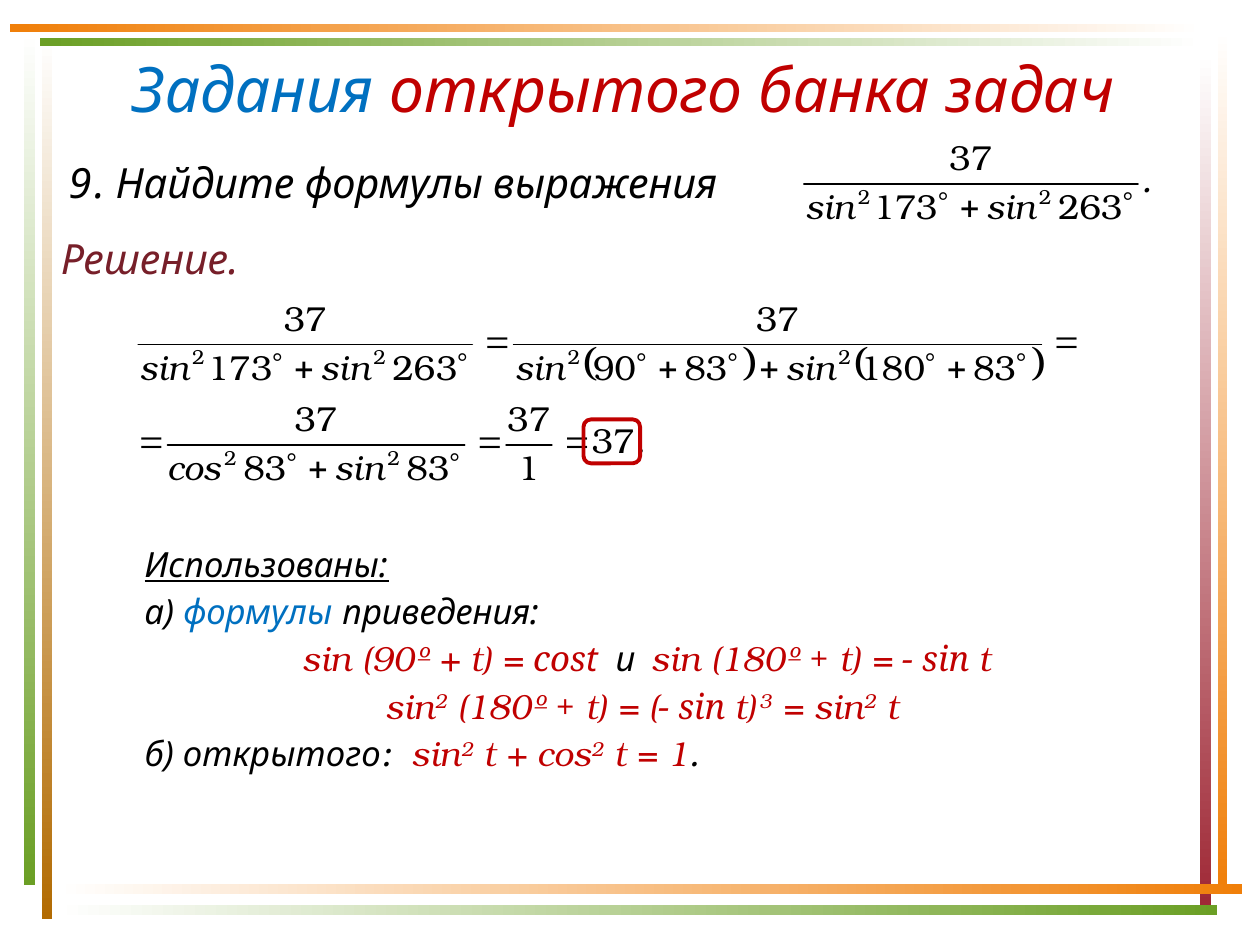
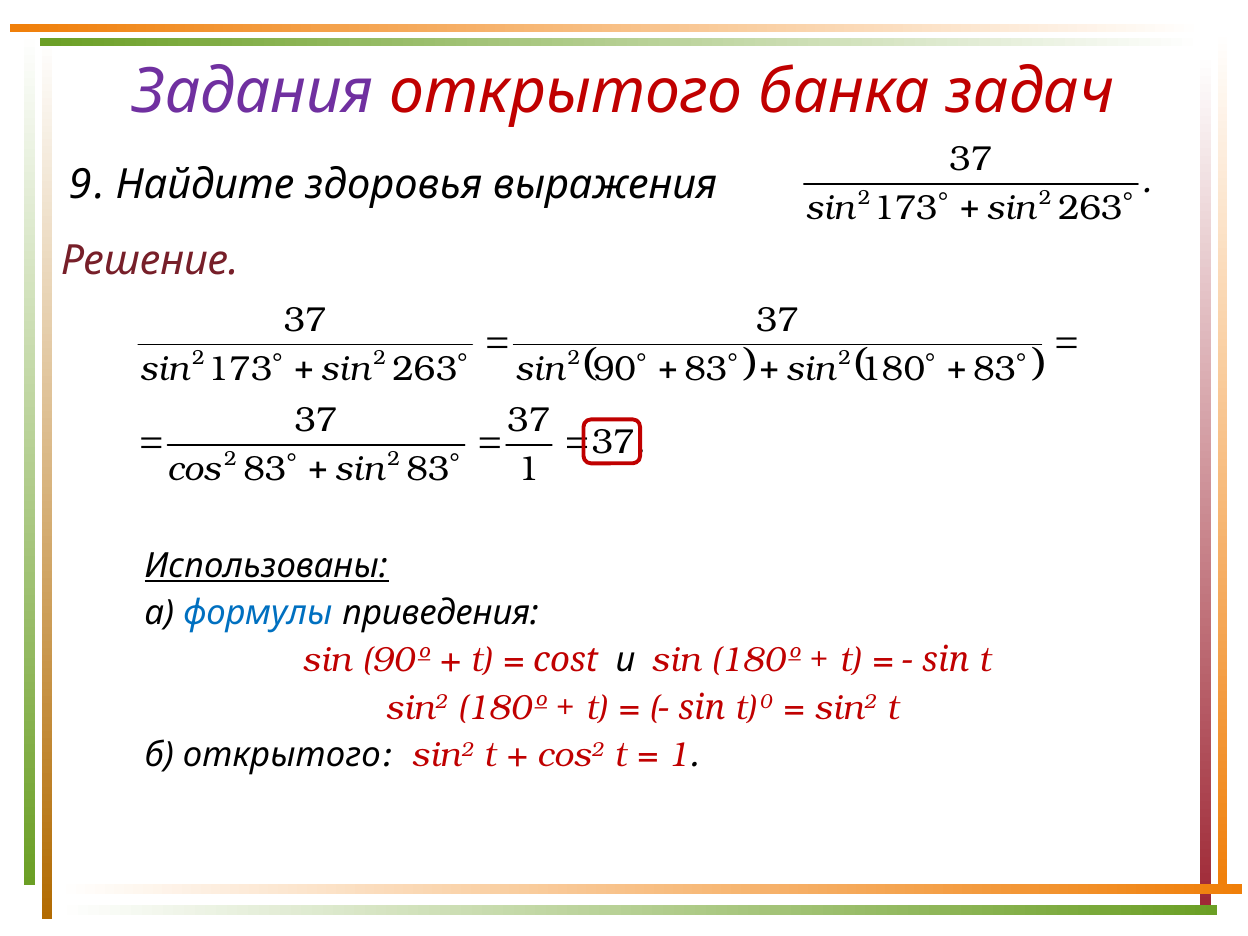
Задания colour: blue -> purple
Найдите формулы: формулы -> здоровья
3: 3 -> 0
